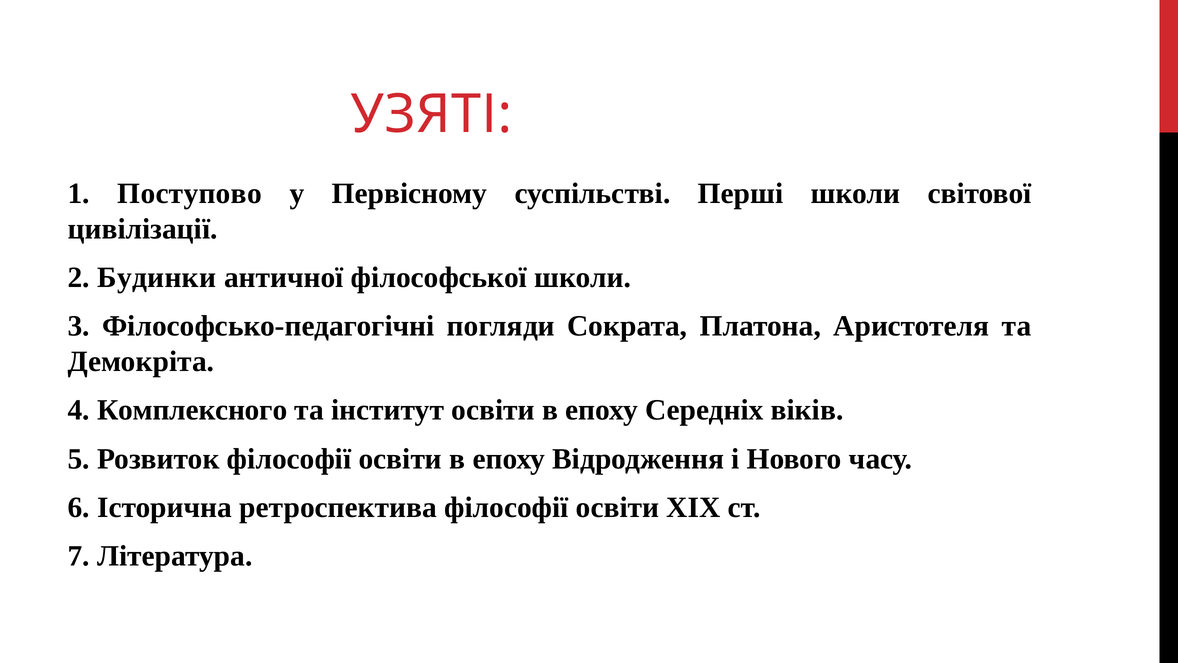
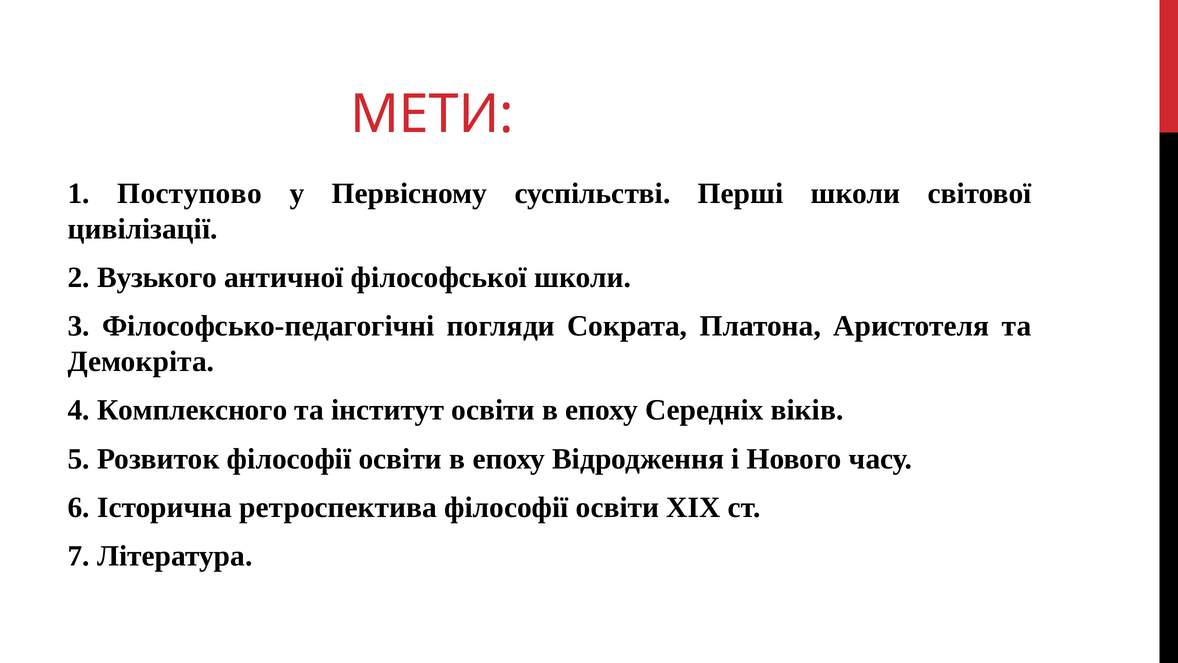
УЗЯТІ: УЗЯТІ -> МЕТИ
Будинки: Будинки -> Вузького
